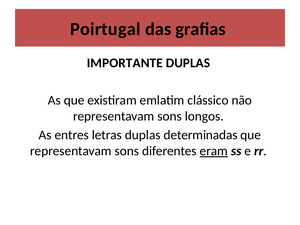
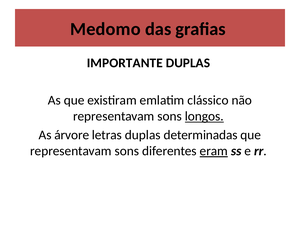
Poirtugal: Poirtugal -> Medomo
longos underline: none -> present
entres: entres -> árvore
